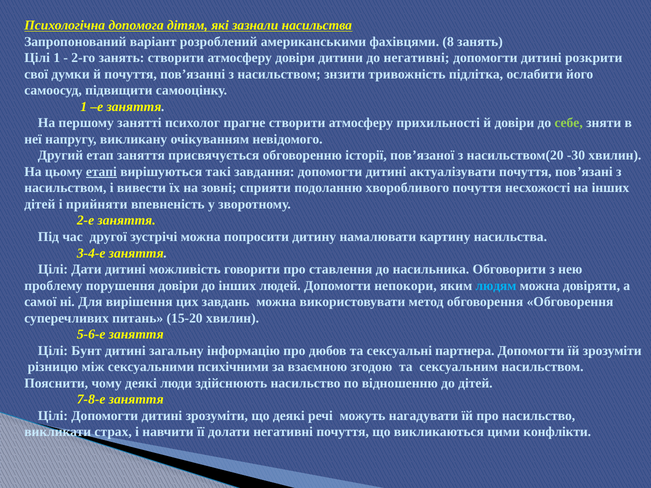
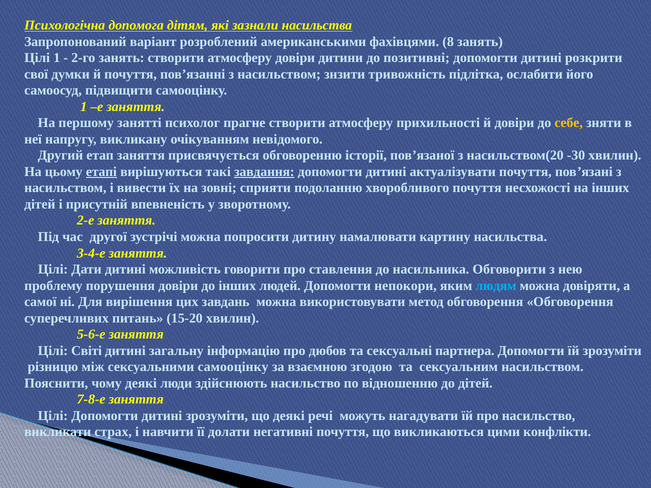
до негативні: негативні -> позитивні
себе colour: light green -> yellow
завдання underline: none -> present
прийняти: прийняти -> присутній
Бунт: Бунт -> Світі
сексуальними психічними: психічними -> самооцінку
